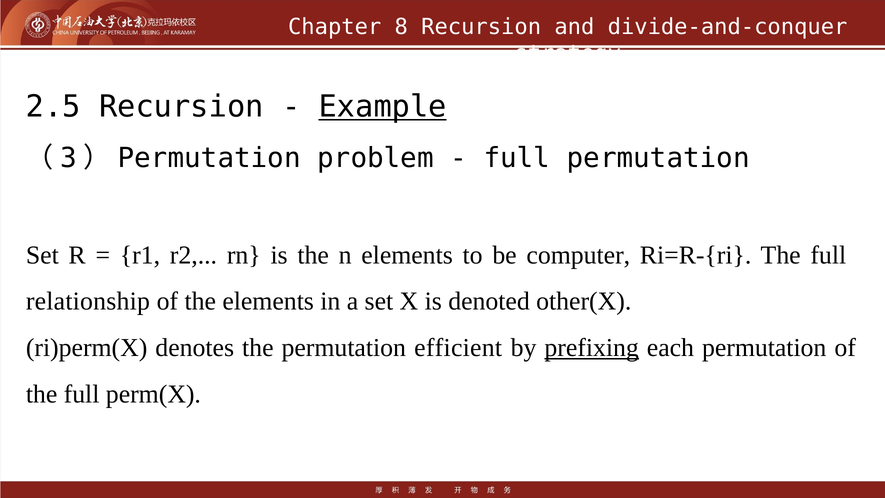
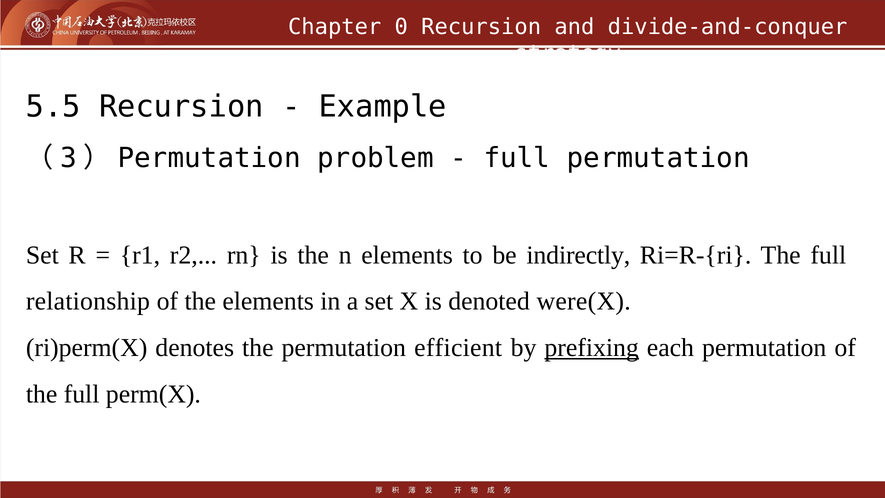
8: 8 -> 0
2.5: 2.5 -> 5.5
Example underline: present -> none
computer: computer -> indirectly
other(X: other(X -> were(X
